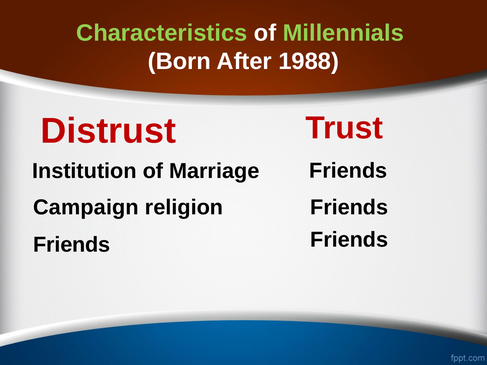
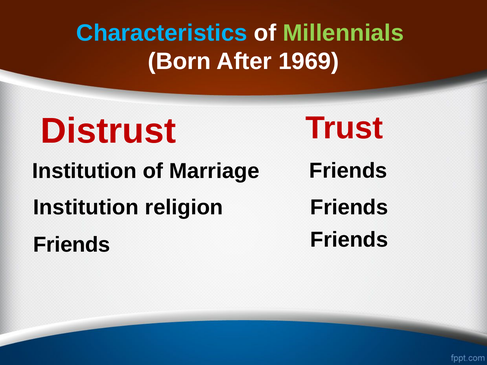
Characteristics colour: light green -> light blue
1988: 1988 -> 1969
Campaign at (86, 208): Campaign -> Institution
